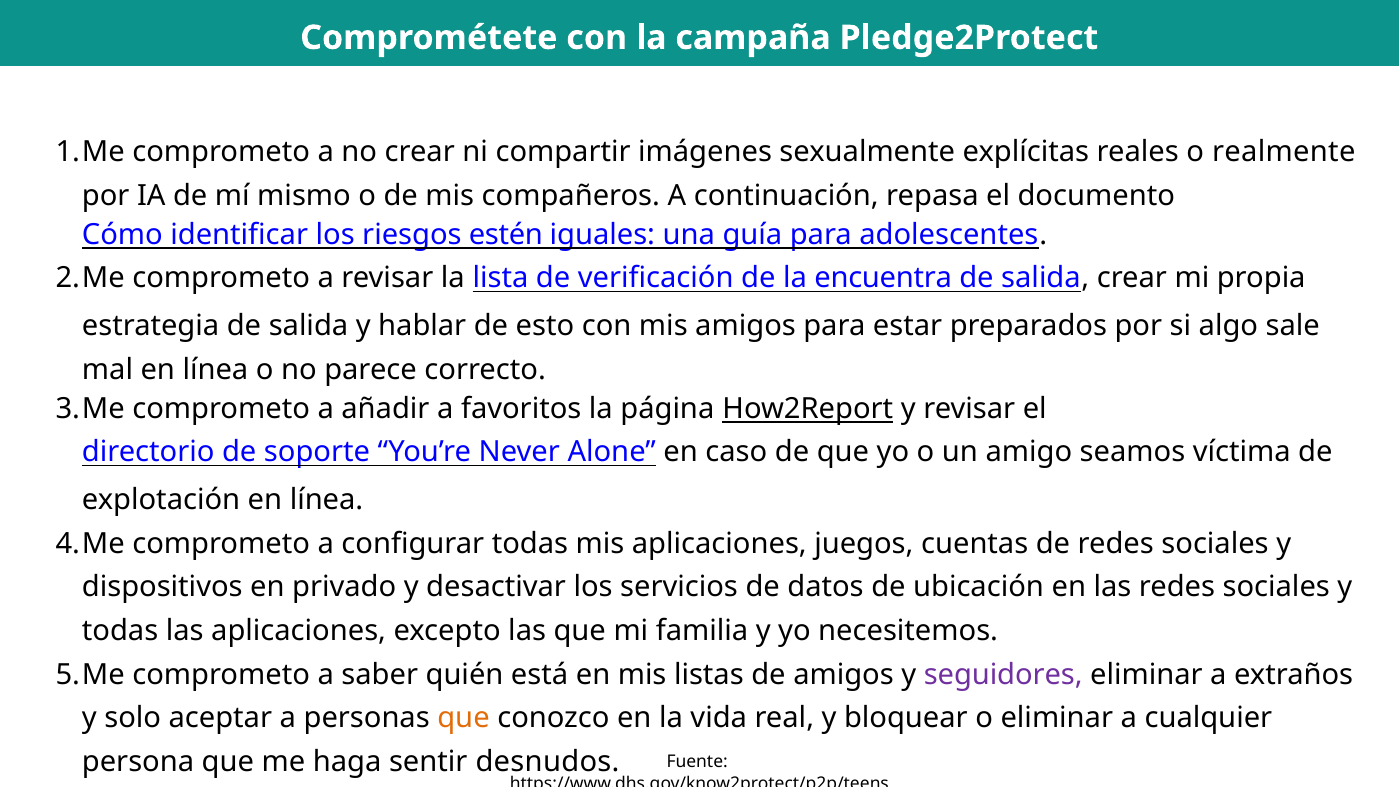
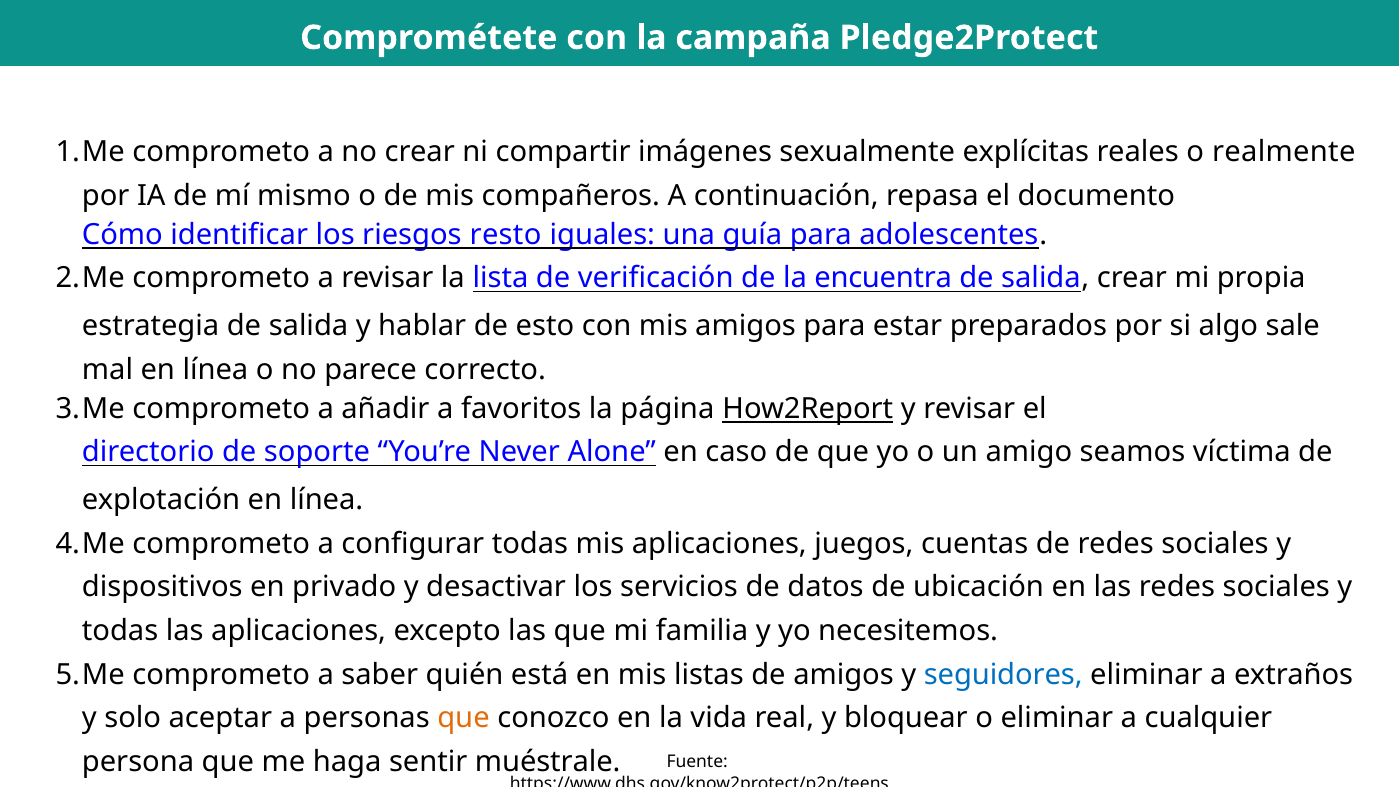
estén: estén -> resto
seguidores colour: purple -> blue
desnudos: desnudos -> muéstrale
